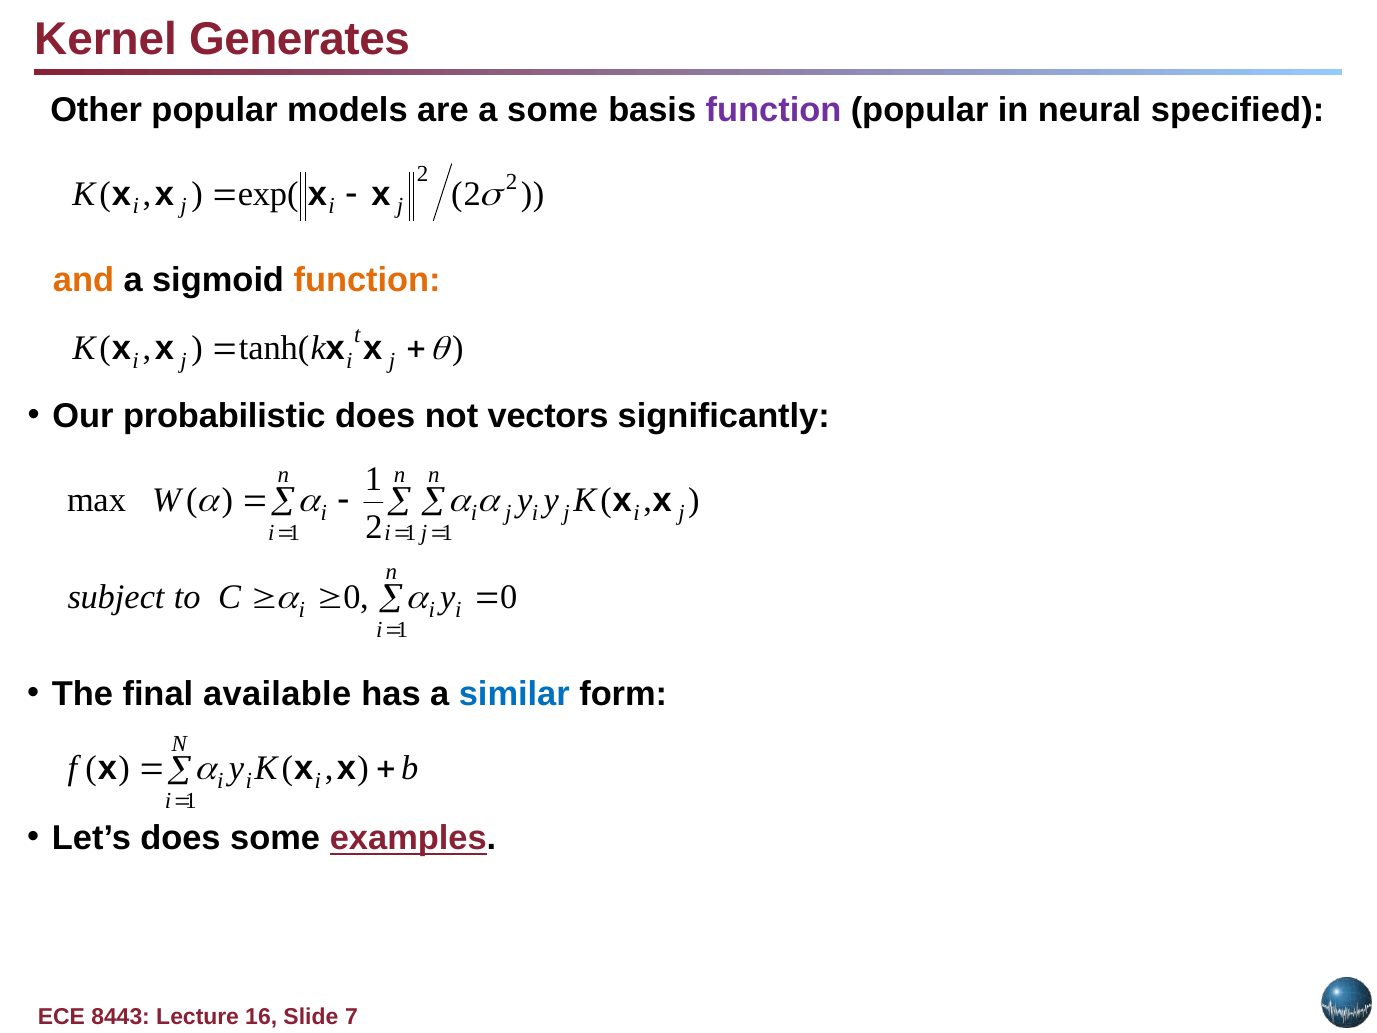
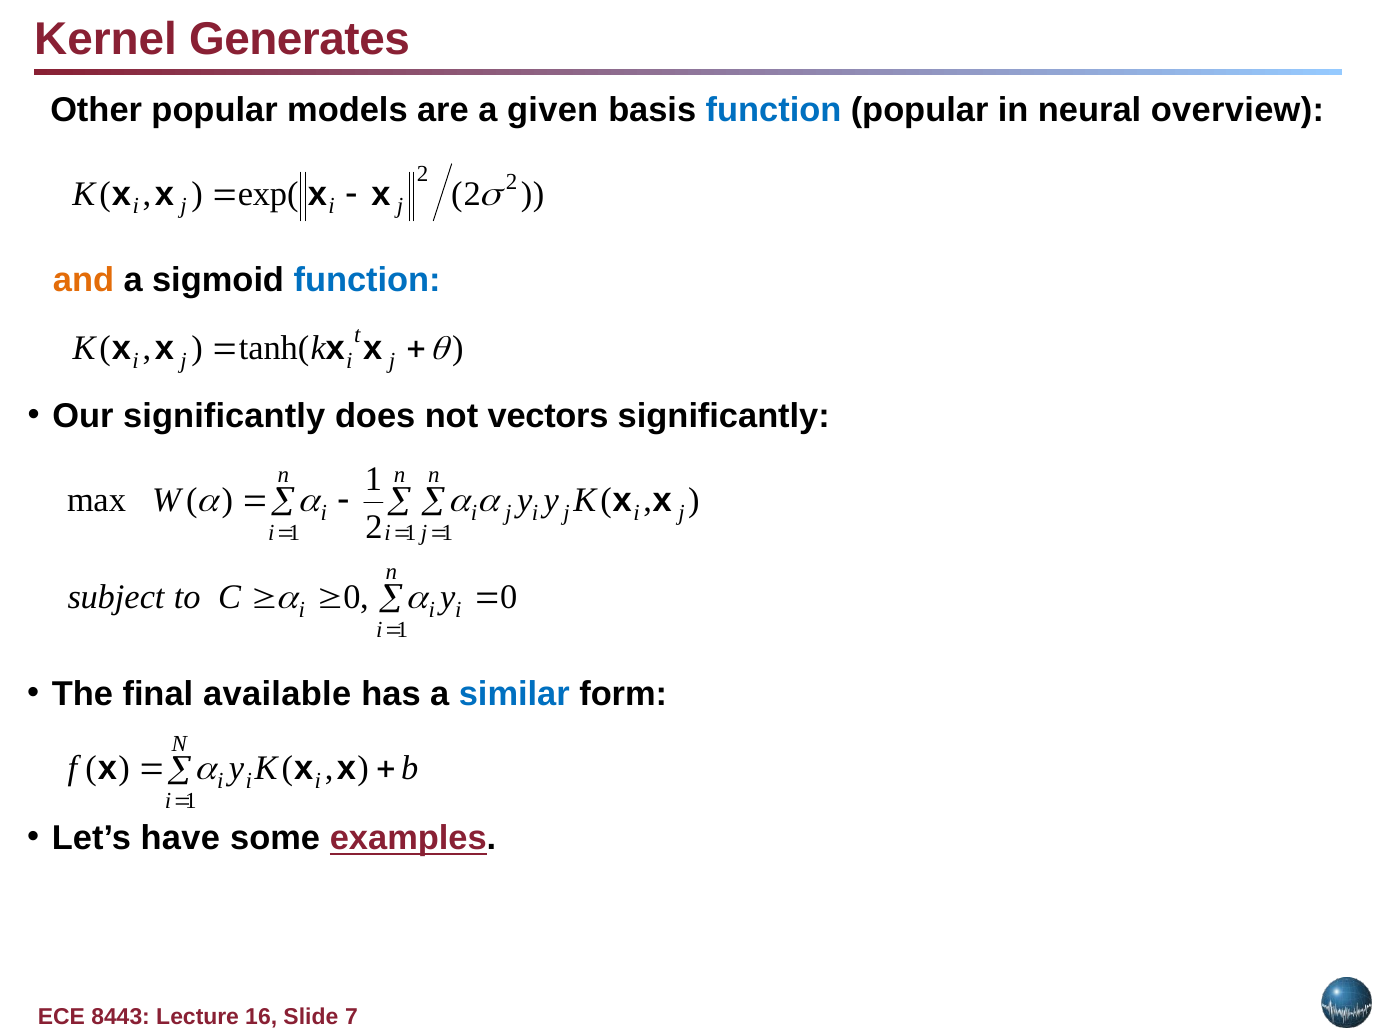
a some: some -> given
function at (774, 110) colour: purple -> blue
specified: specified -> overview
function at (367, 280) colour: orange -> blue
Our probabilistic: probabilistic -> significantly
Let’s does: does -> have
